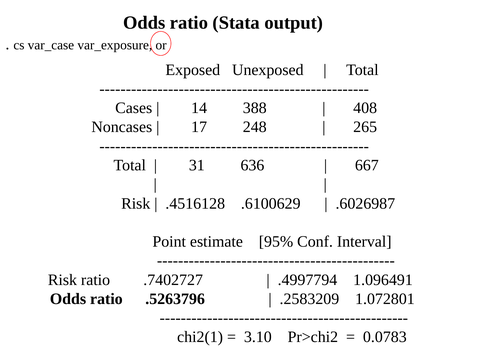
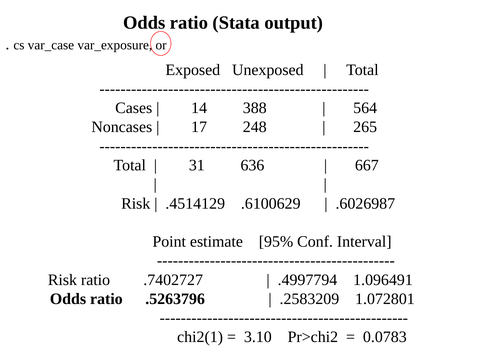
408: 408 -> 564
.4516128: .4516128 -> .4514129
